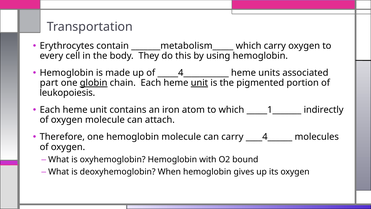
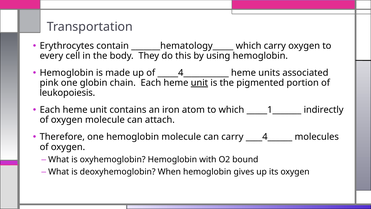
_______metabolism_____: _______metabolism_____ -> _______hematology_____
part: part -> pink
globin underline: present -> none
